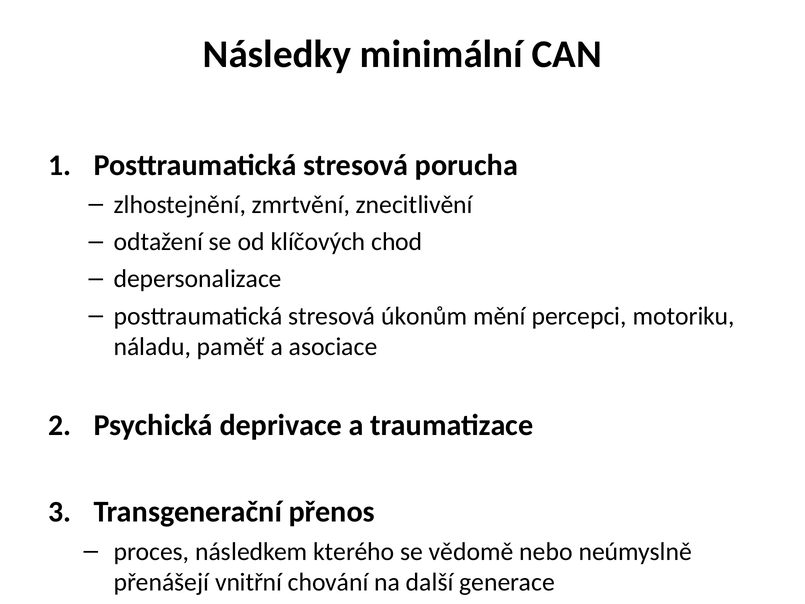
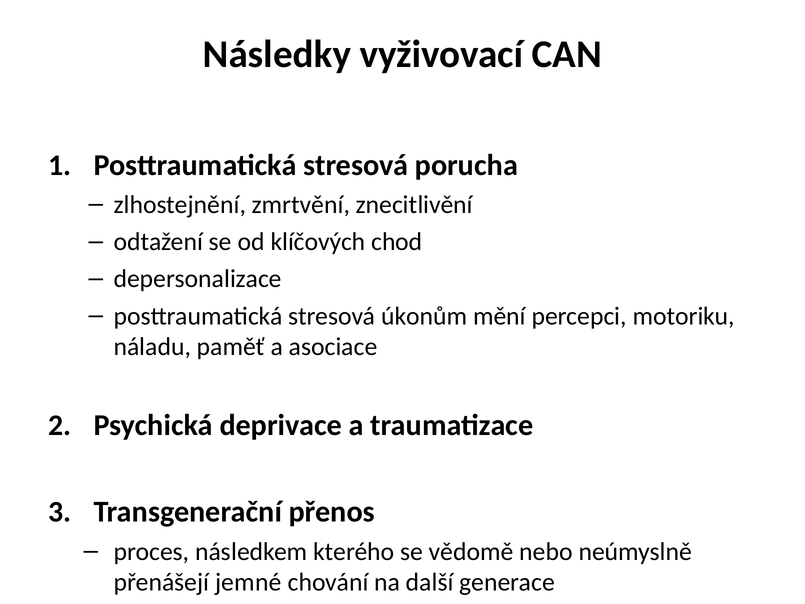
minimální: minimální -> vyživovací
vnitřní: vnitřní -> jemné
